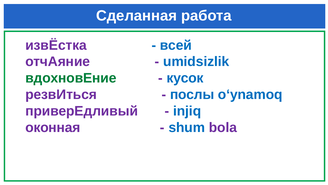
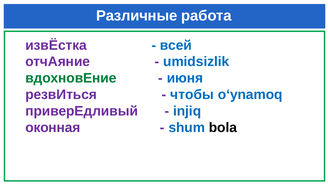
Сделанная: Сделанная -> Различные
кусок: кусок -> июня
послы: послы -> чтобы
bola colour: purple -> black
